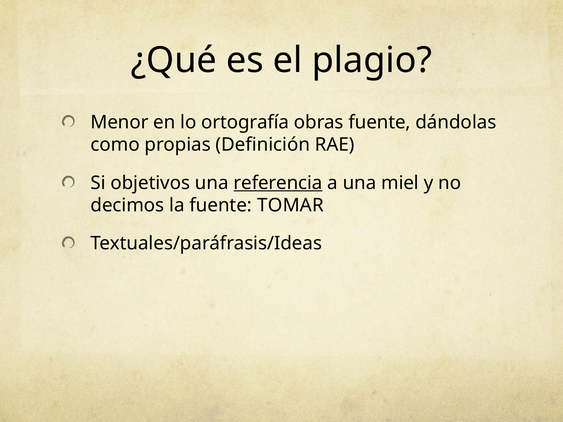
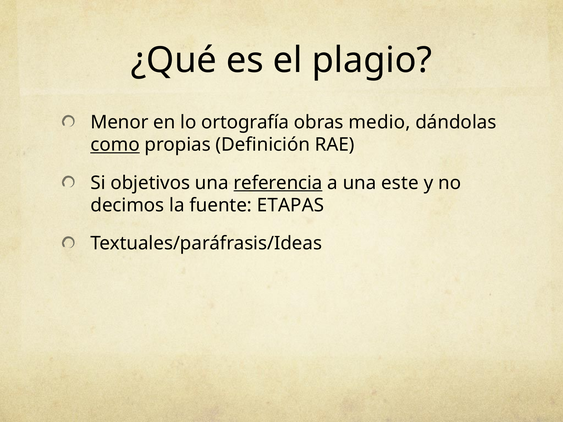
obras fuente: fuente -> medio
como underline: none -> present
miel: miel -> este
TOMAR: TOMAR -> ETAPAS
